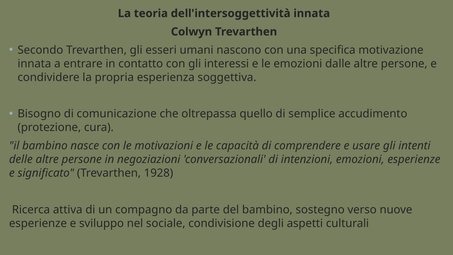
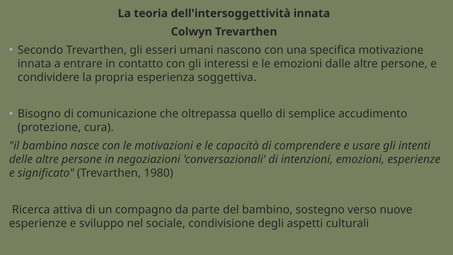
1928: 1928 -> 1980
